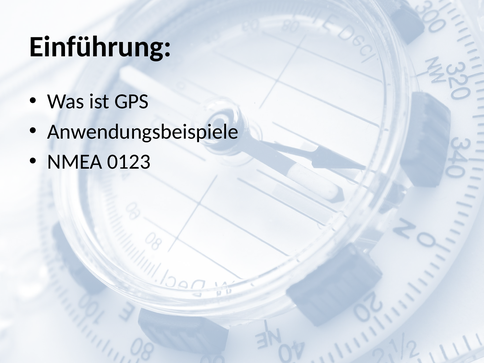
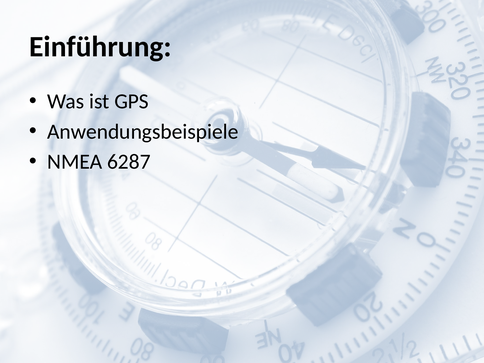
0123: 0123 -> 6287
